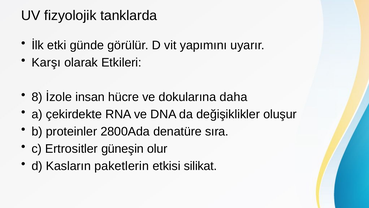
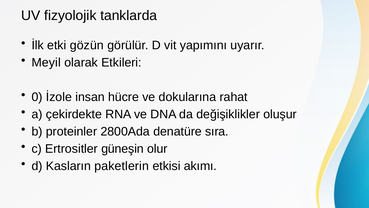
günde: günde -> gözün
Karşı: Karşı -> Meyil
8: 8 -> 0
daha: daha -> rahat
silikat: silikat -> akımı
